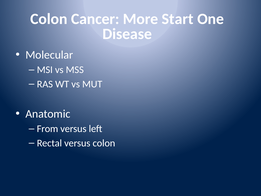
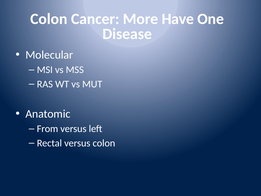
Start: Start -> Have
